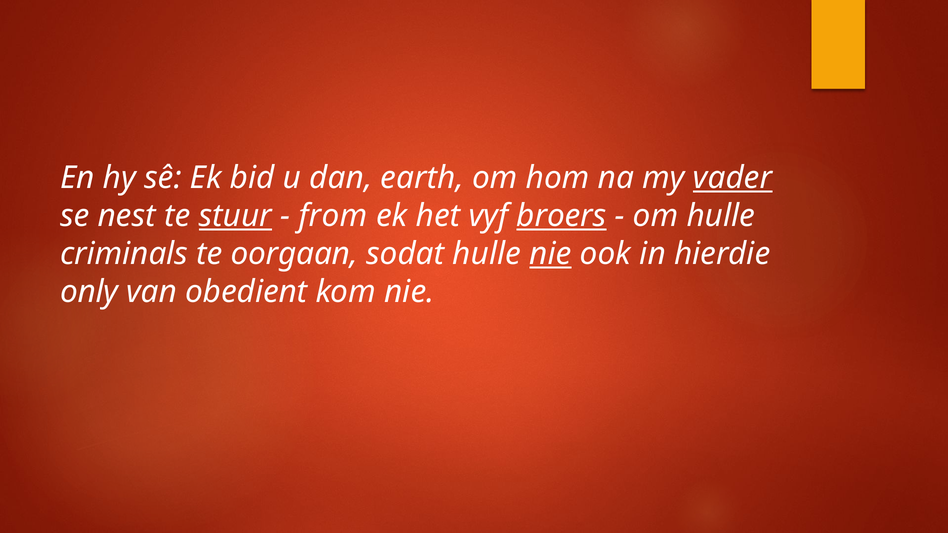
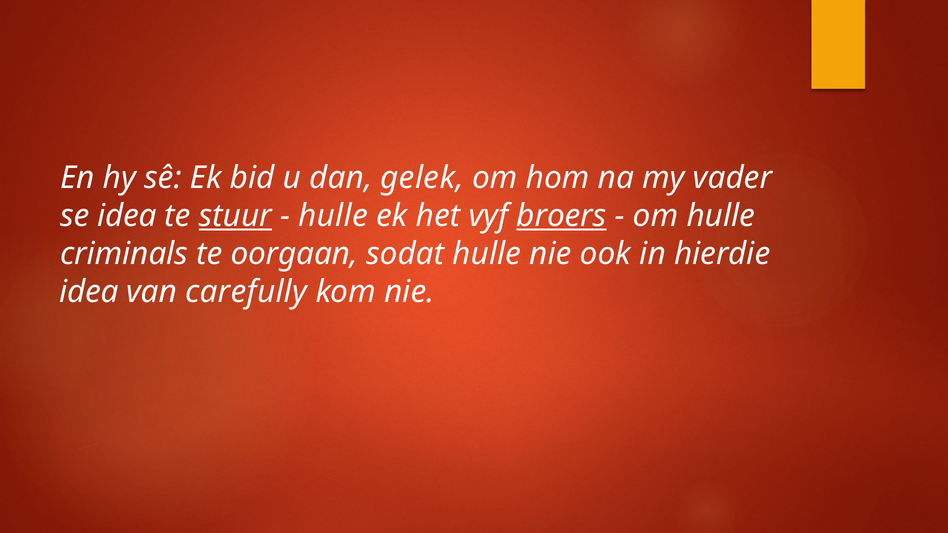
earth: earth -> gelek
vader underline: present -> none
se nest: nest -> idea
from at (333, 216): from -> hulle
nie at (551, 254) underline: present -> none
only at (89, 292): only -> idea
obedient: obedient -> carefully
